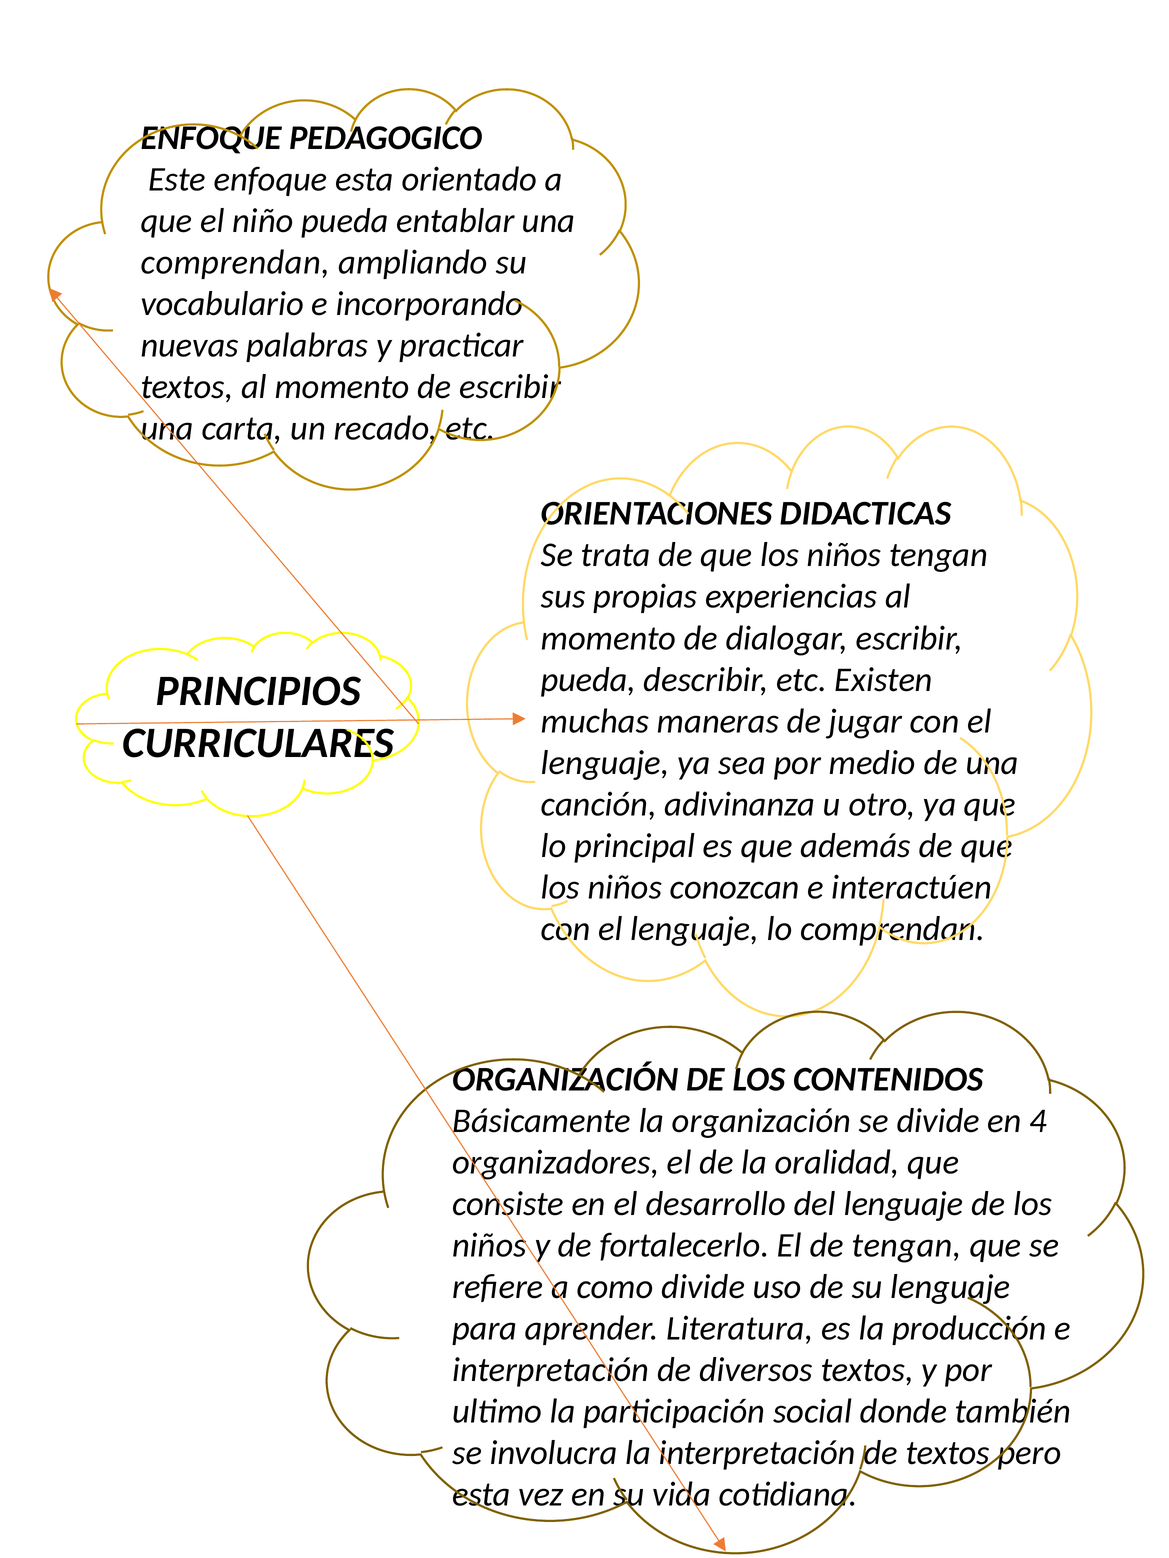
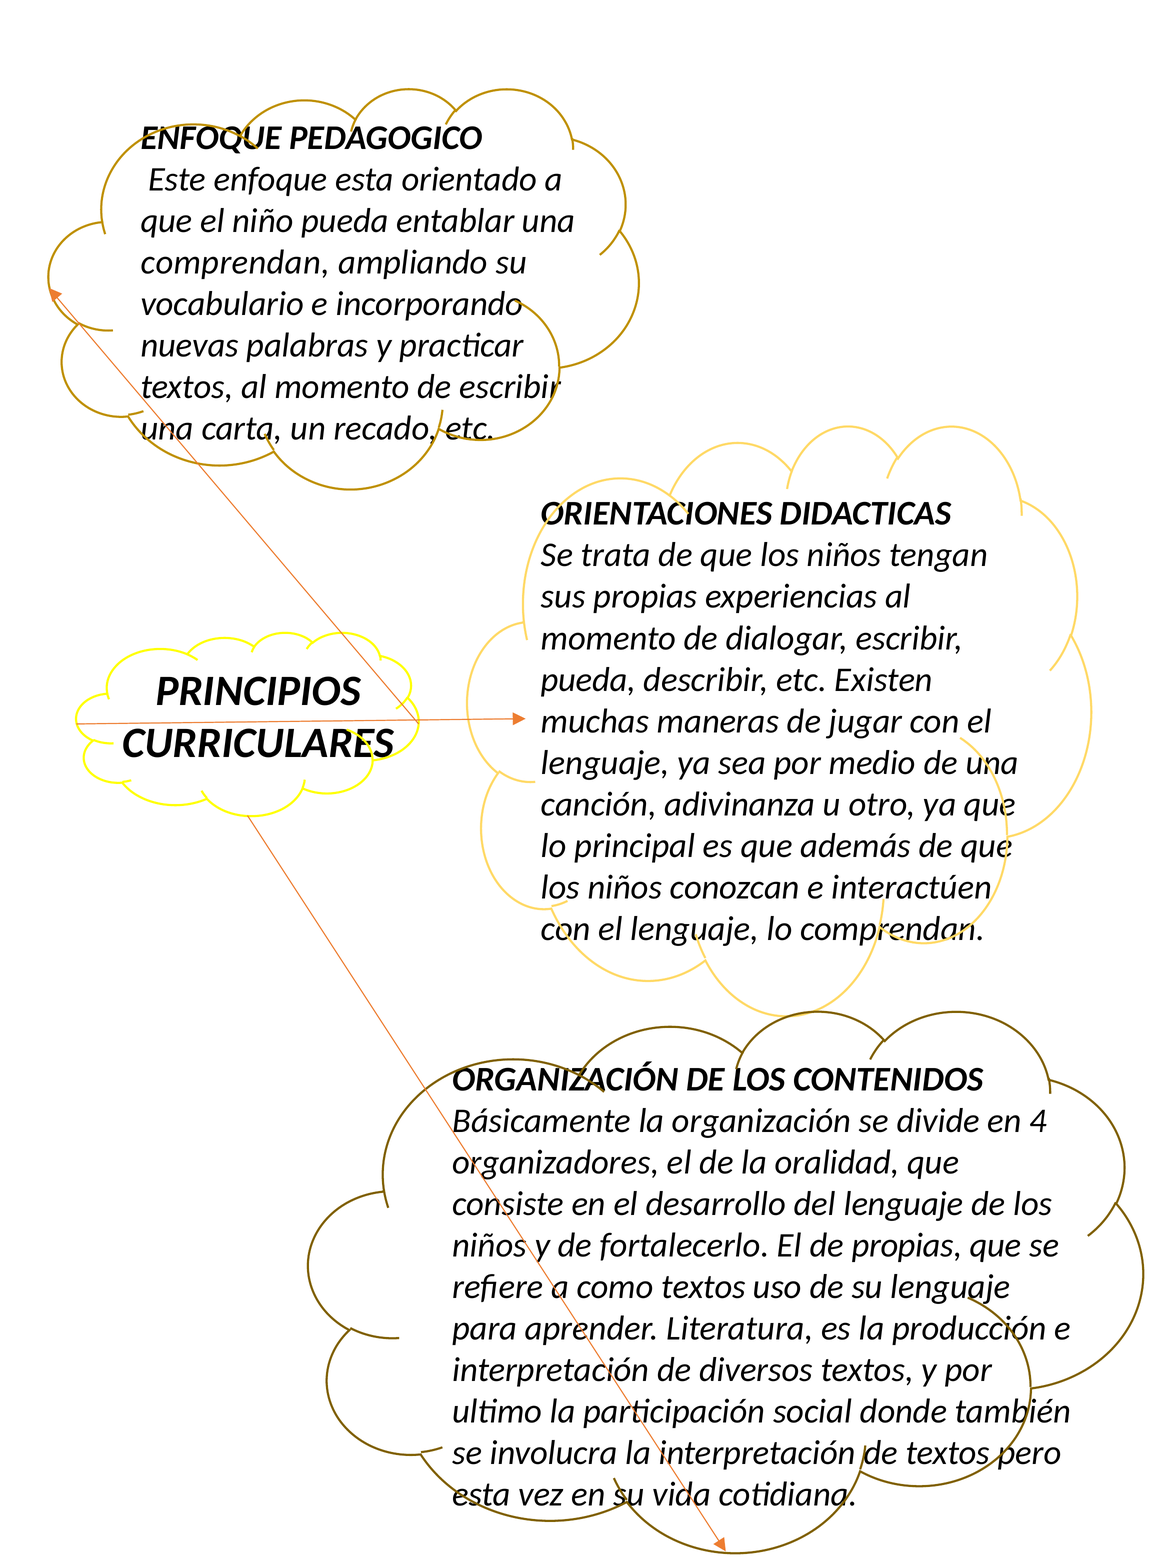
de tengan: tengan -> propias
como divide: divide -> textos
